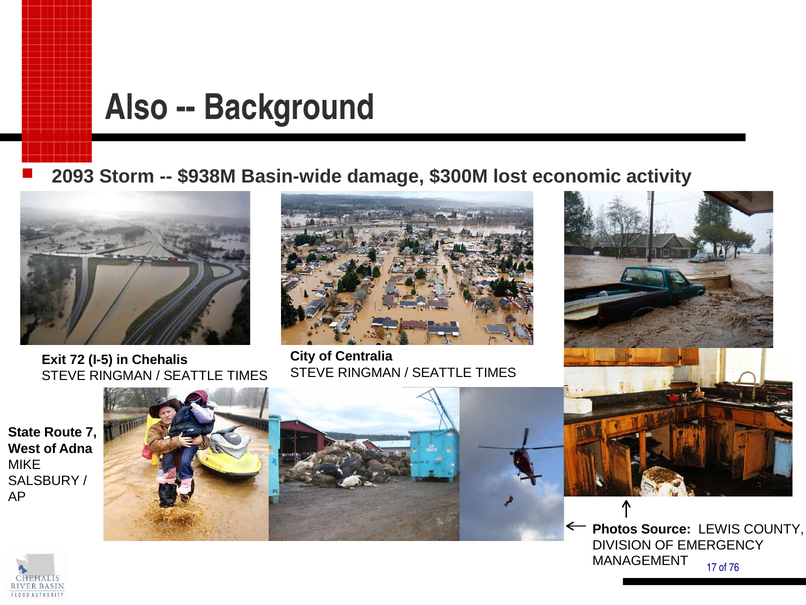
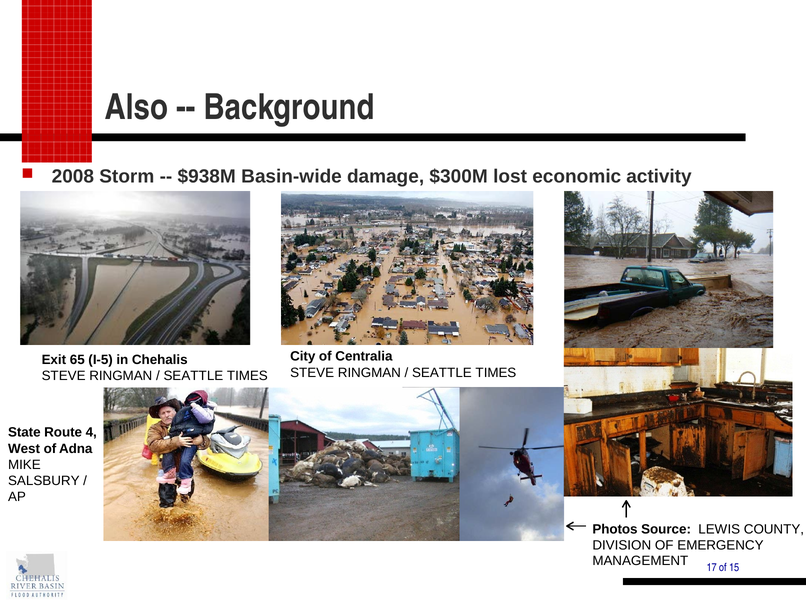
2093: 2093 -> 2008
72: 72 -> 65
7: 7 -> 4
76: 76 -> 15
